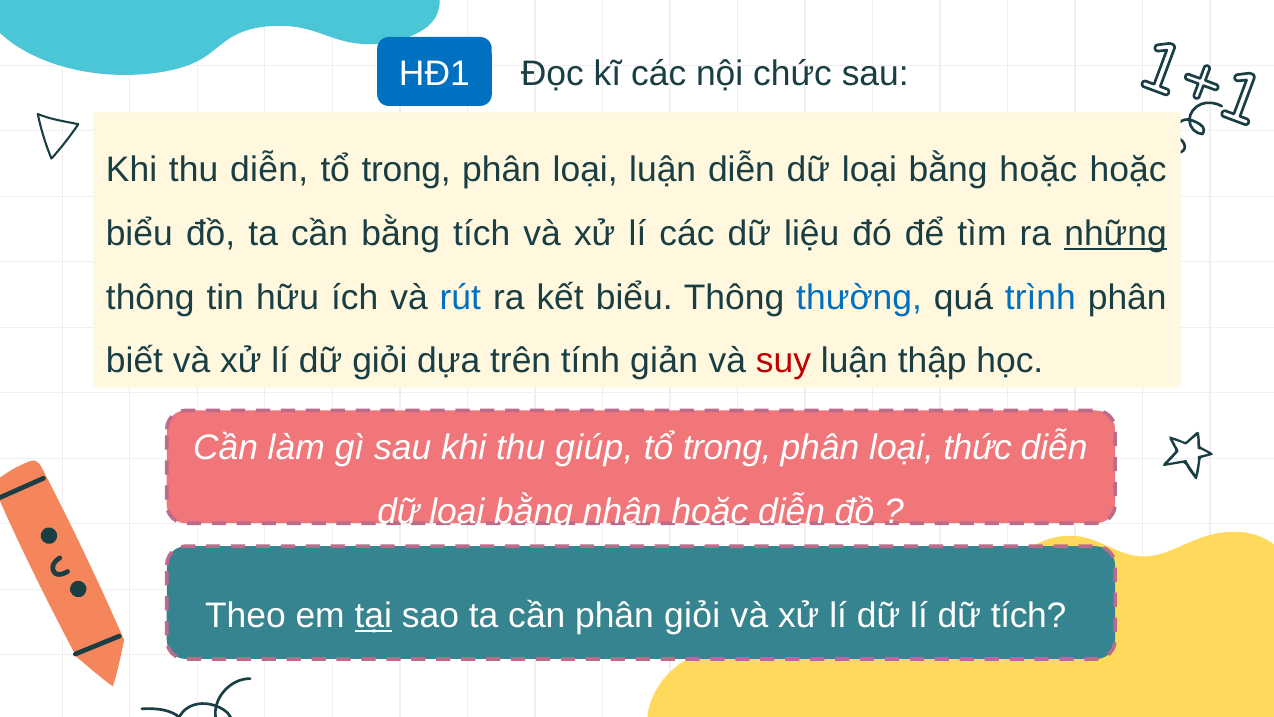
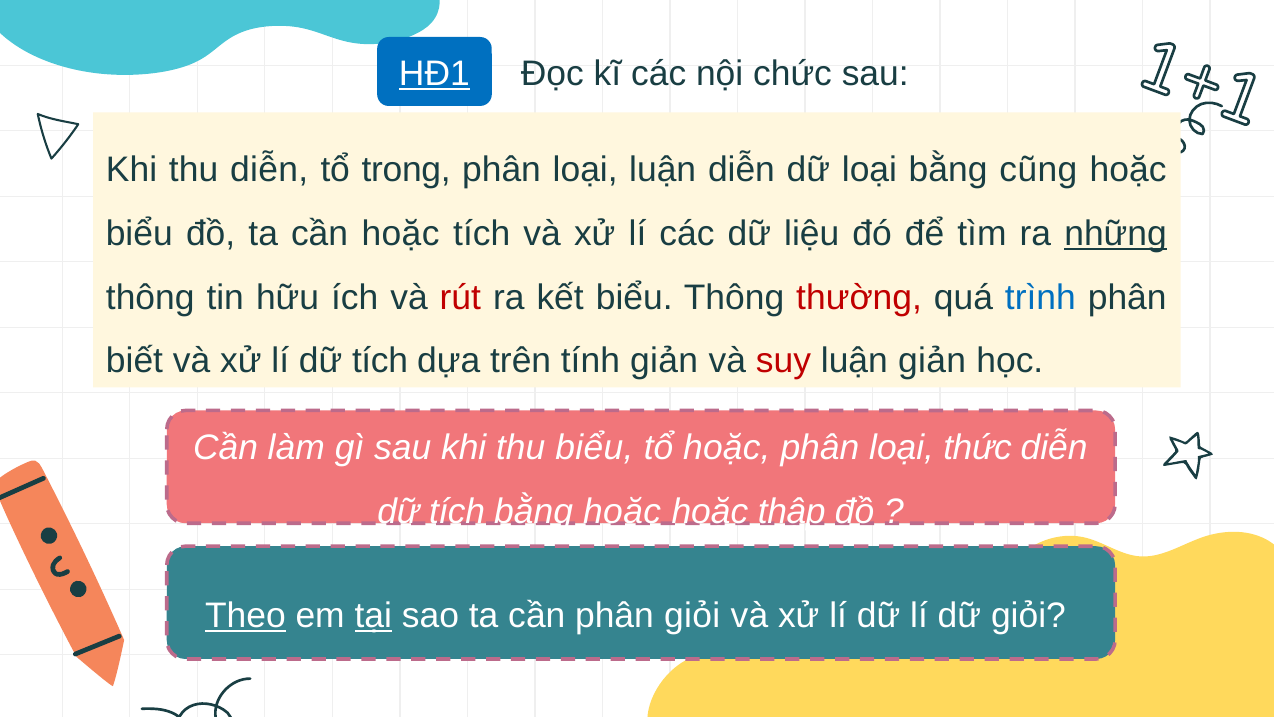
HĐ1 underline: none -> present
bằng hoặc: hoặc -> cũng
cần bằng: bằng -> hoặc
rút colour: blue -> red
thường colour: blue -> red
lí dữ giỏi: giỏi -> tích
luận thập: thập -> giản
thu giúp: giúp -> biểu
trong at (727, 448): trong -> hoặc
loại at (457, 512): loại -> tích
bằng nhận: nhận -> hoặc
hoặc diễn: diễn -> thập
Theo underline: none -> present
dữ tích: tích -> giỏi
